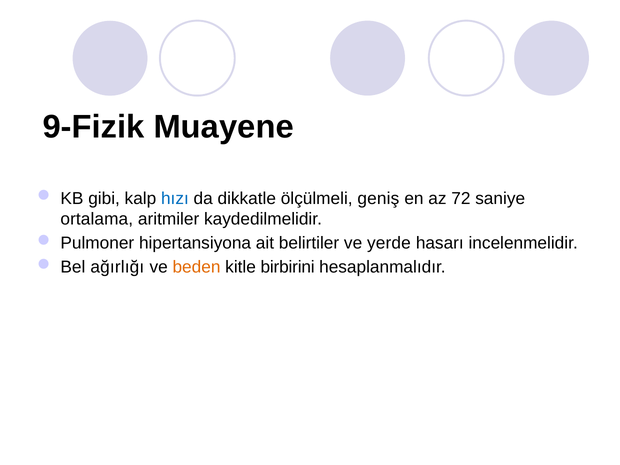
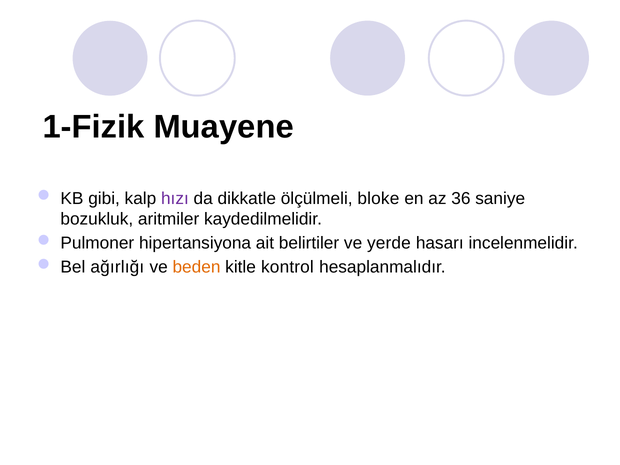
9-Fizik: 9-Fizik -> 1-Fizik
hızı colour: blue -> purple
geniş: geniş -> bloke
72: 72 -> 36
ortalama: ortalama -> bozukluk
birbirini: birbirini -> kontrol
